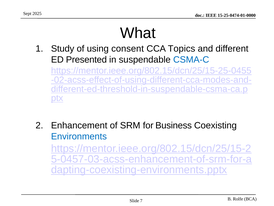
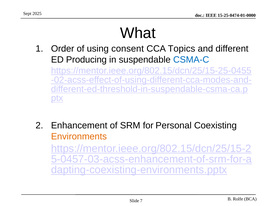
Study: Study -> Order
Presented: Presented -> Producing
Business: Business -> Personal
Environments colour: blue -> orange
